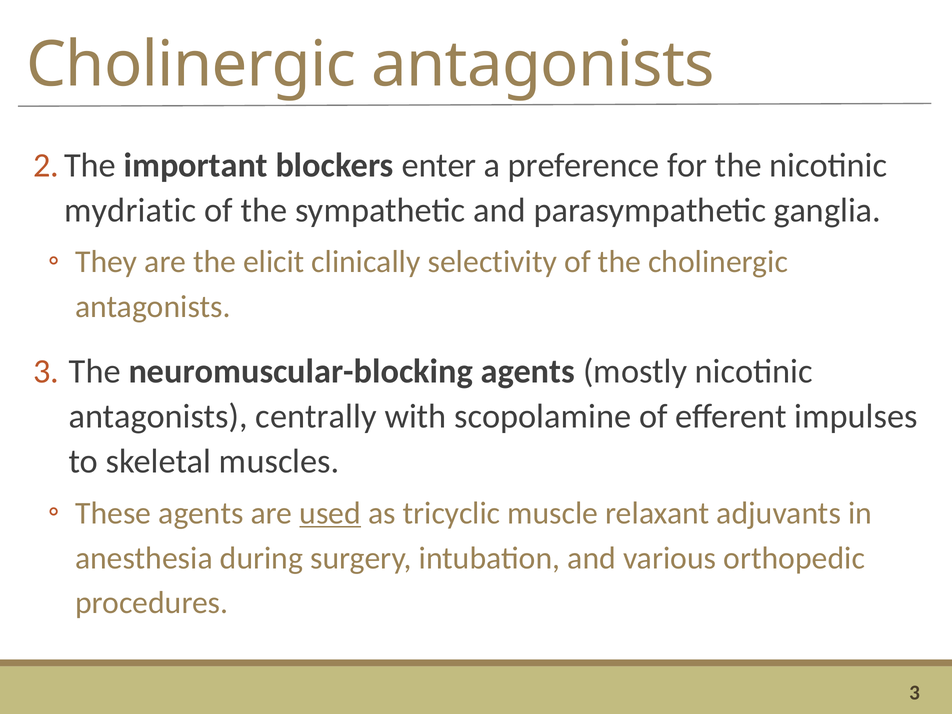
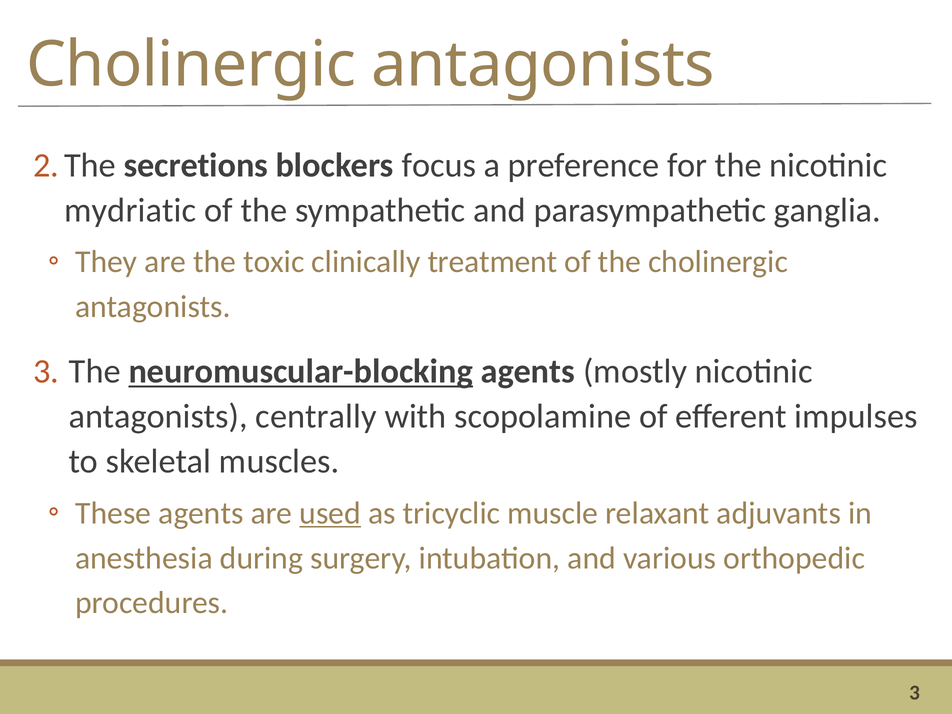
important: important -> secretions
enter: enter -> focus
elicit: elicit -> toxic
selectivity: selectivity -> treatment
neuromuscular-blocking underline: none -> present
